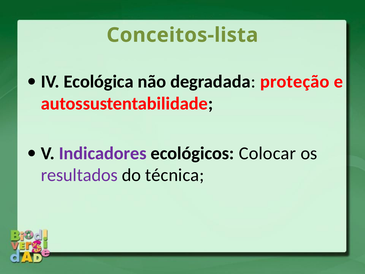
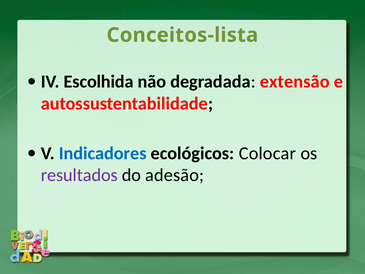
Ecológica: Ecológica -> Escolhida
proteção: proteção -> extensão
Indicadores colour: purple -> blue
técnica: técnica -> adesão
